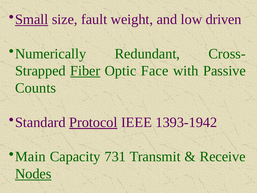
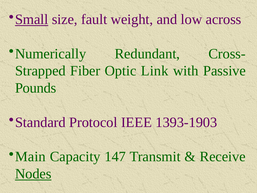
driven: driven -> across
Fiber underline: present -> none
Face: Face -> Link
Counts: Counts -> Pounds
Protocol underline: present -> none
1393-1942: 1393-1942 -> 1393-1903
731: 731 -> 147
